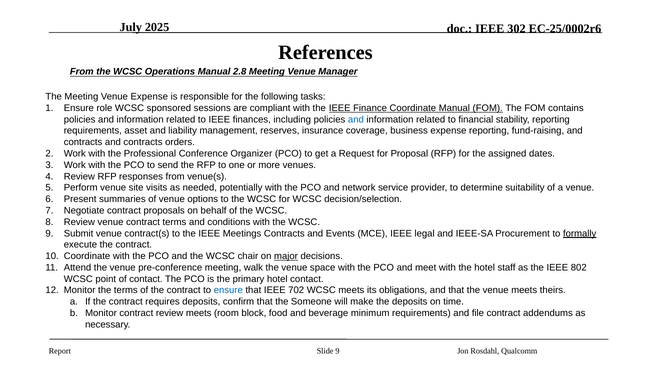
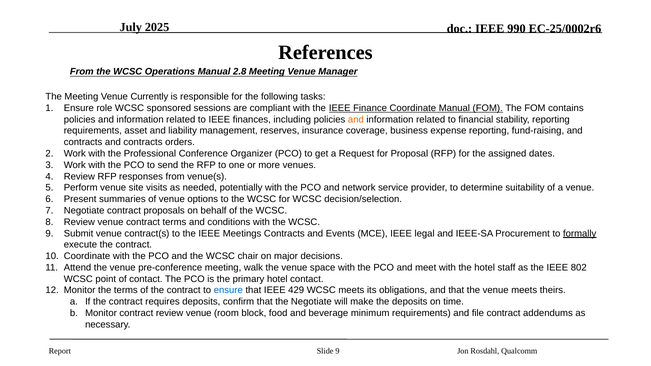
302: 302 -> 990
Venue Expense: Expense -> Currently
and at (356, 120) colour: blue -> orange
major underline: present -> none
702: 702 -> 429
the Someone: Someone -> Negotiate
contract review meets: meets -> venue
